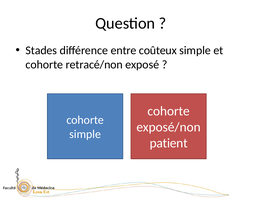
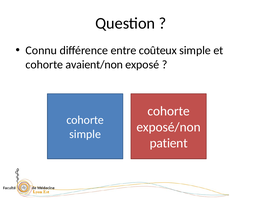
Stades: Stades -> Connu
retracé/non: retracé/non -> avaient/non
